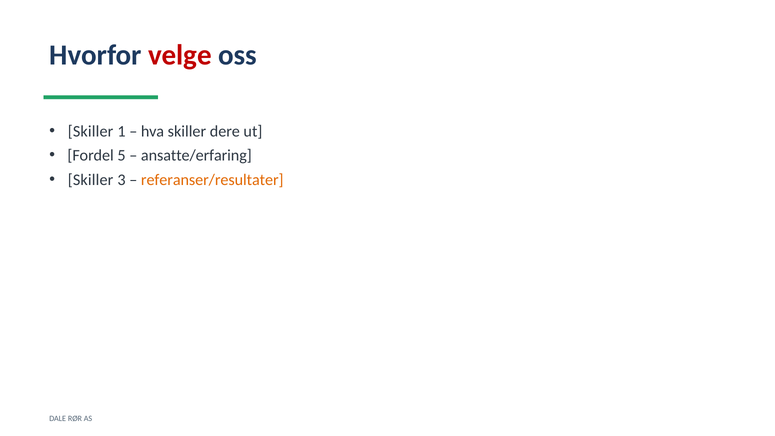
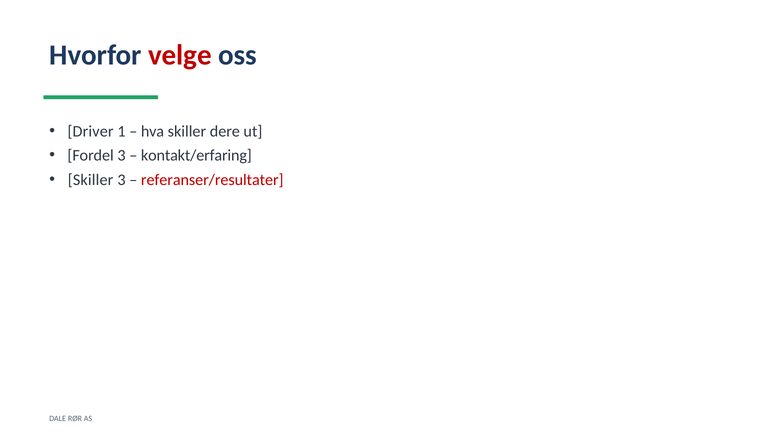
Skiller at (91, 131): Skiller -> Driver
Fordel 5: 5 -> 3
ansatte/erfaring: ansatte/erfaring -> kontakt/erfaring
referanser/resultater colour: orange -> red
